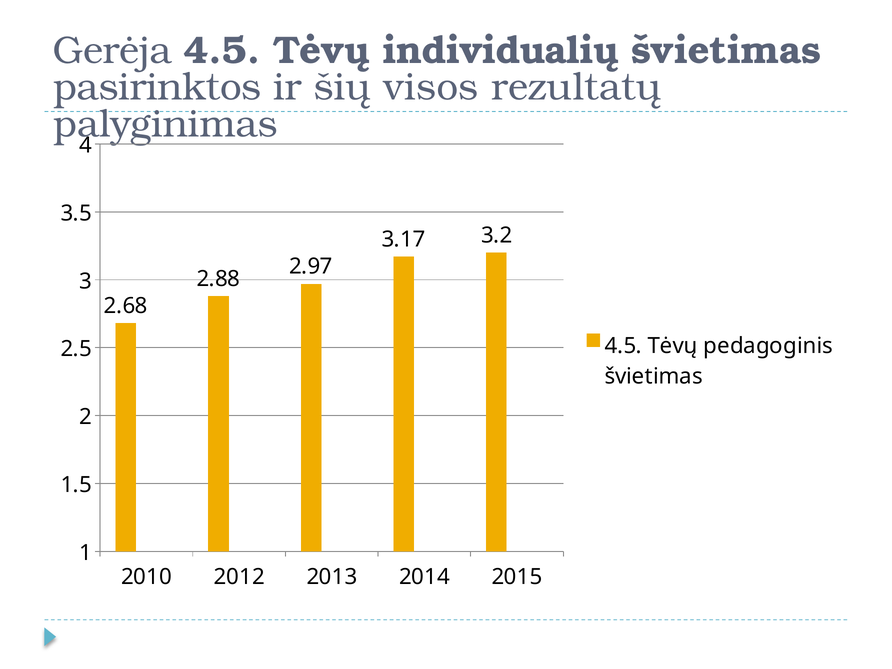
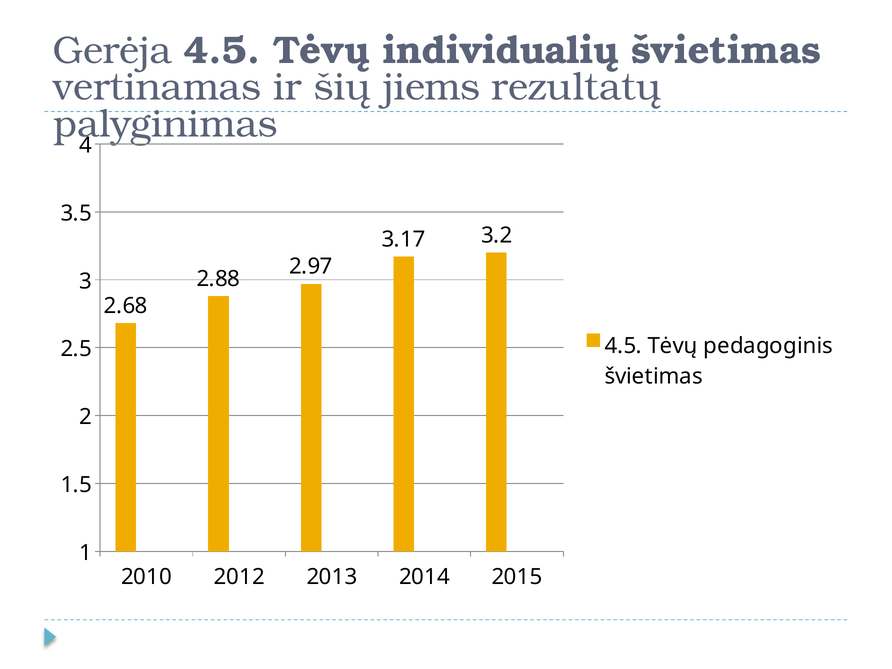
pasirinktos: pasirinktos -> vertinamas
visos: visos -> jiems
